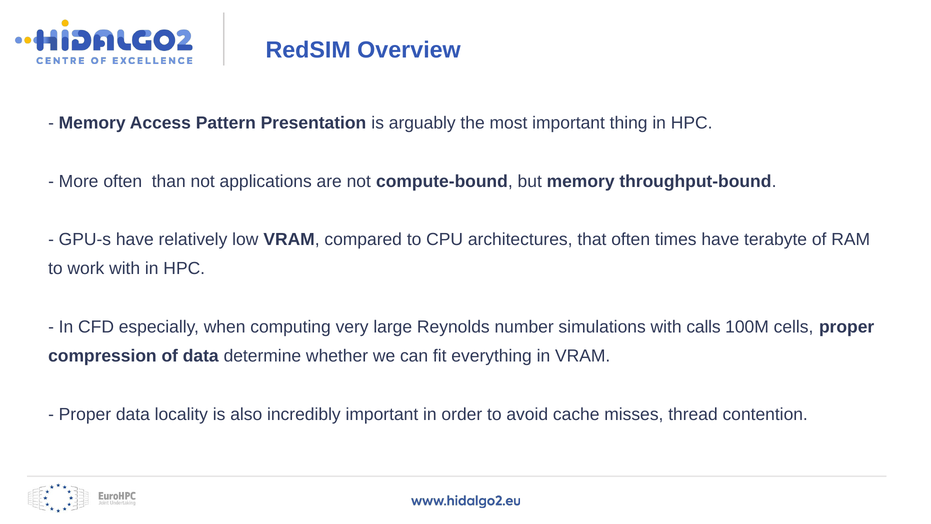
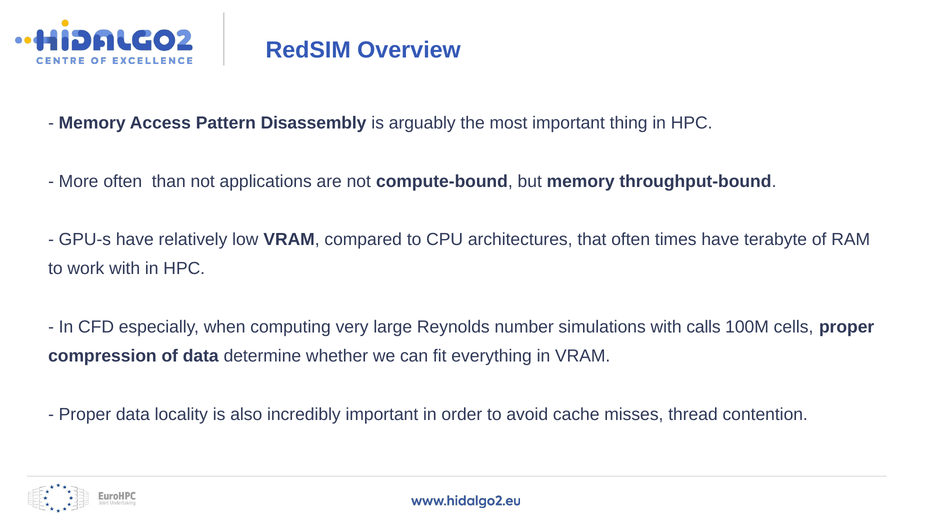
Presentation: Presentation -> Disassembly
